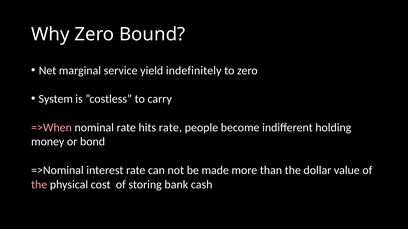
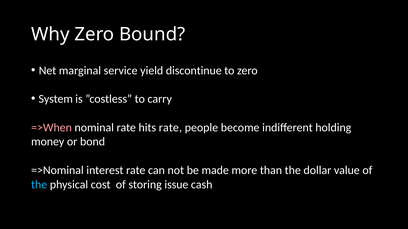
indefinitely: indefinitely -> discontinue
the at (39, 185) colour: pink -> light blue
bank: bank -> issue
